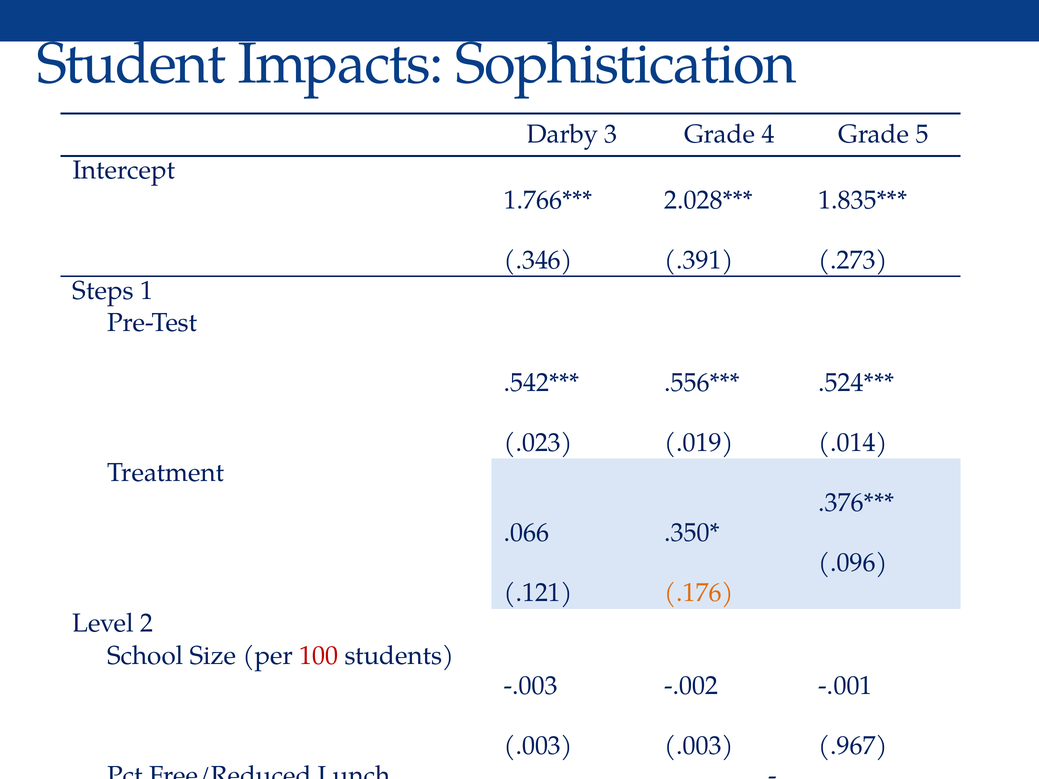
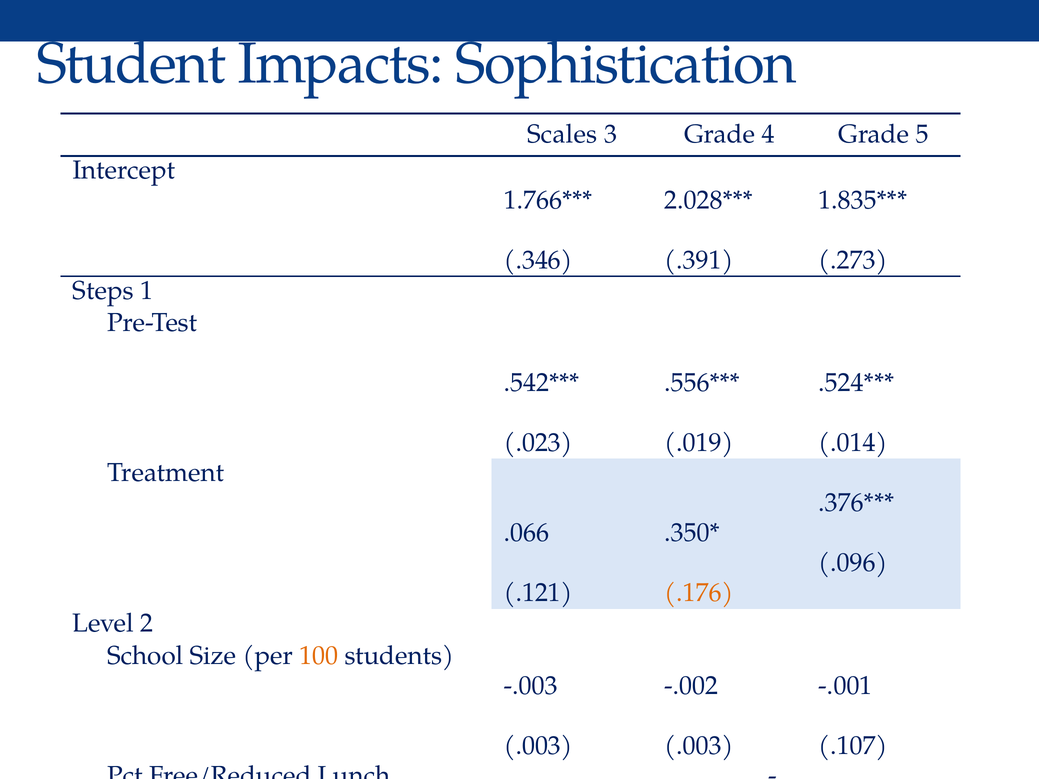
Darby at (563, 134): Darby -> Scales
100 colour: red -> orange
.967: .967 -> .107
